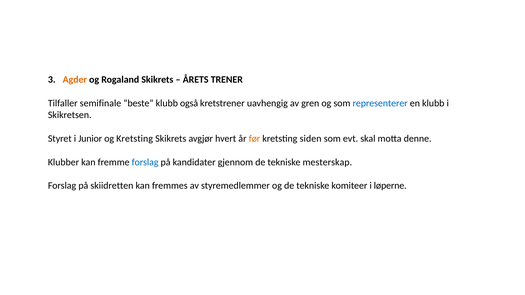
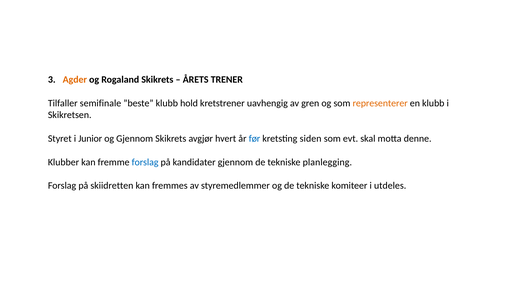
også: også -> hold
representerer colour: blue -> orange
og Kretsting: Kretsting -> Gjennom
før colour: orange -> blue
mesterskap: mesterskap -> planlegging
løperne: løperne -> utdeles
